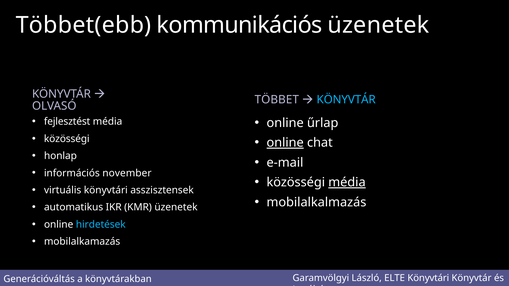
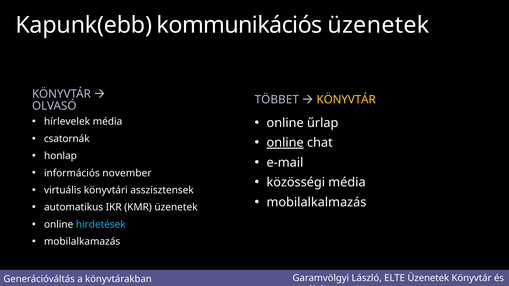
Többet(ebb: Többet(ebb -> Kapunk(ebb
KÖNYVTÁR at (346, 100) colour: light blue -> yellow
fejlesztést: fejlesztést -> hírlevelek
közösségi at (67, 139): közösségi -> csatornák
média at (347, 183) underline: present -> none
ELTE Könyvtári: Könyvtári -> Üzenetek
